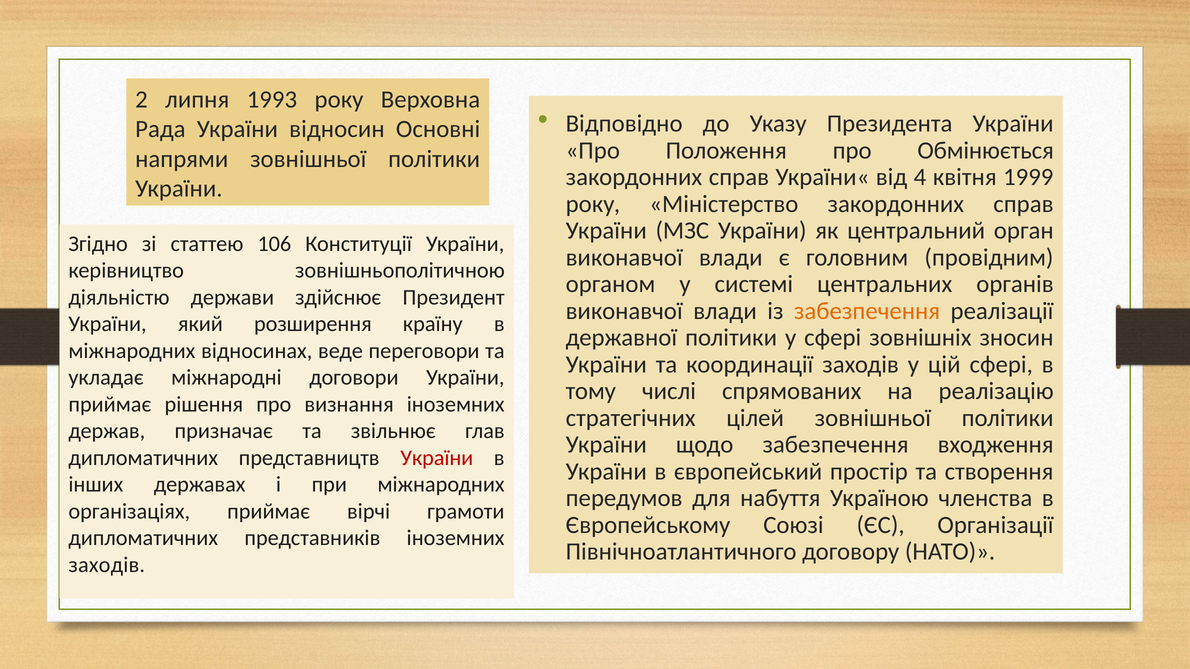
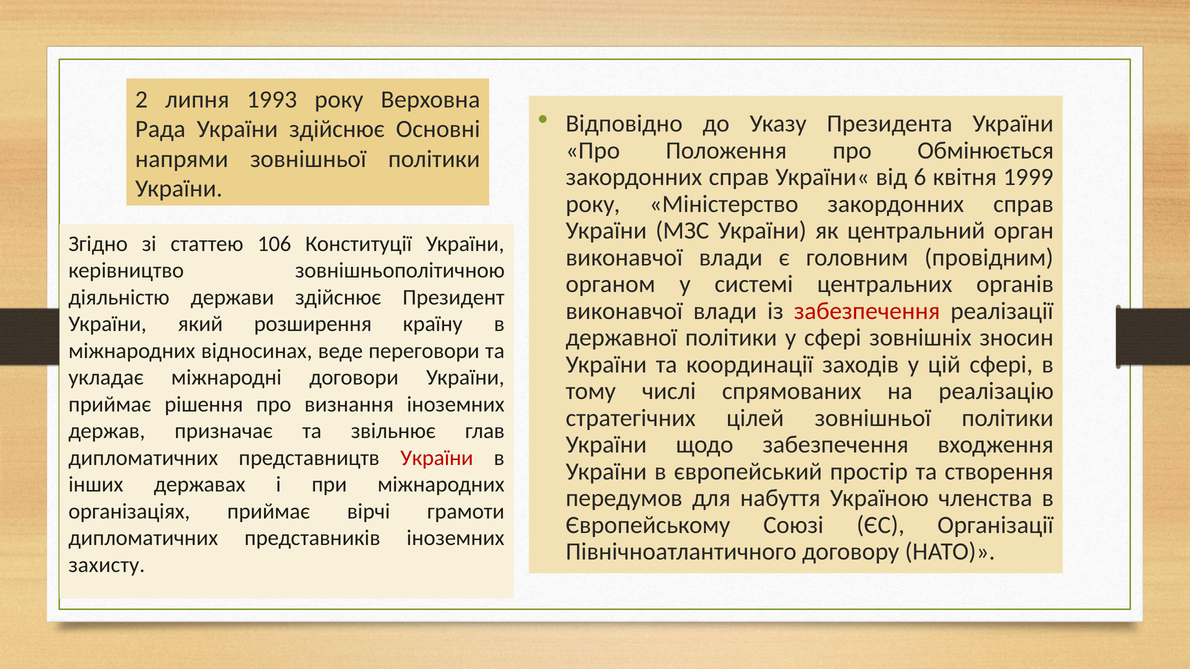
України відносин: відносин -> здійснює
4: 4 -> 6
забезпечення at (867, 311) colour: orange -> red
заходів at (107, 565): заходів -> захисту
